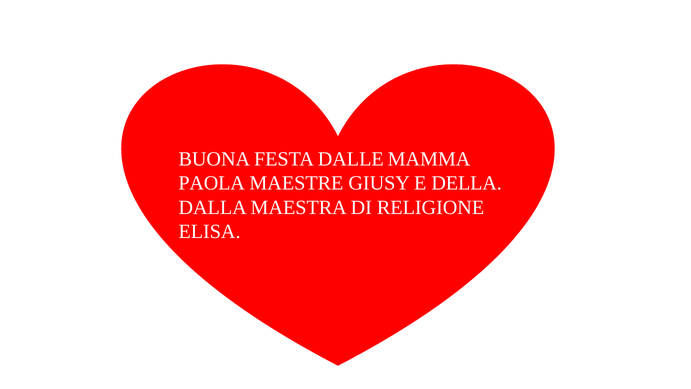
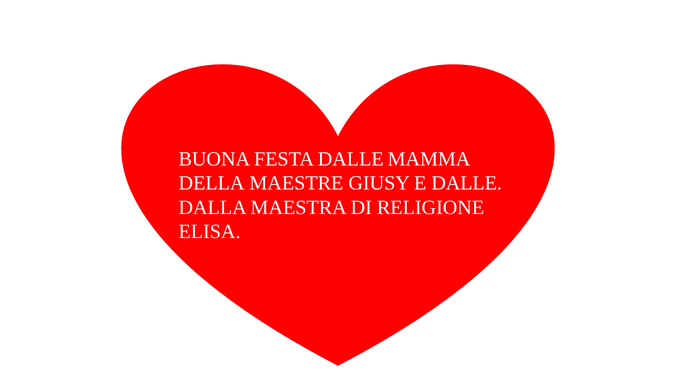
PAOLA: PAOLA -> DELLA
E DELLA: DELLA -> DALLE
